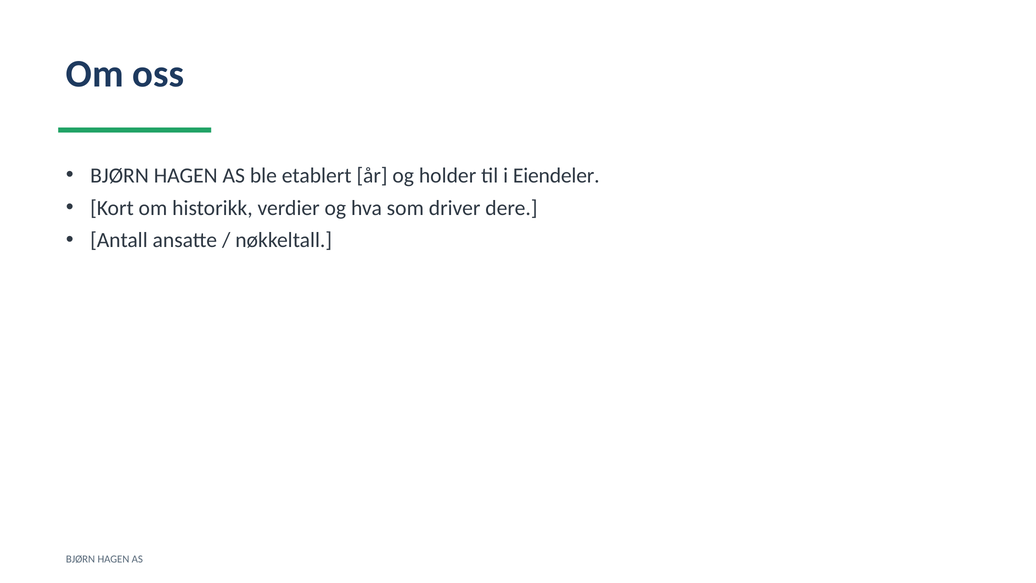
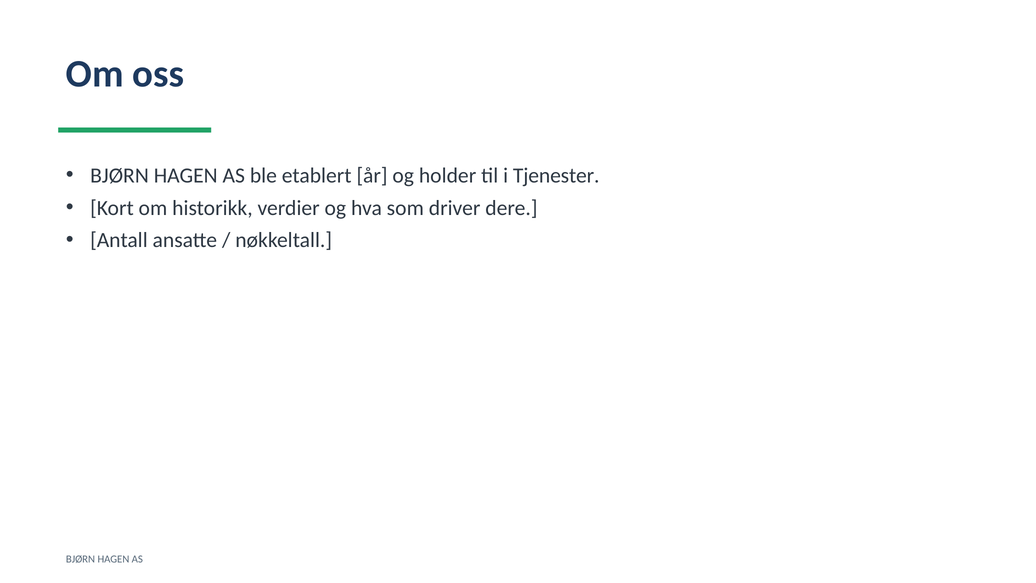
Eiendeler: Eiendeler -> Tjenester
